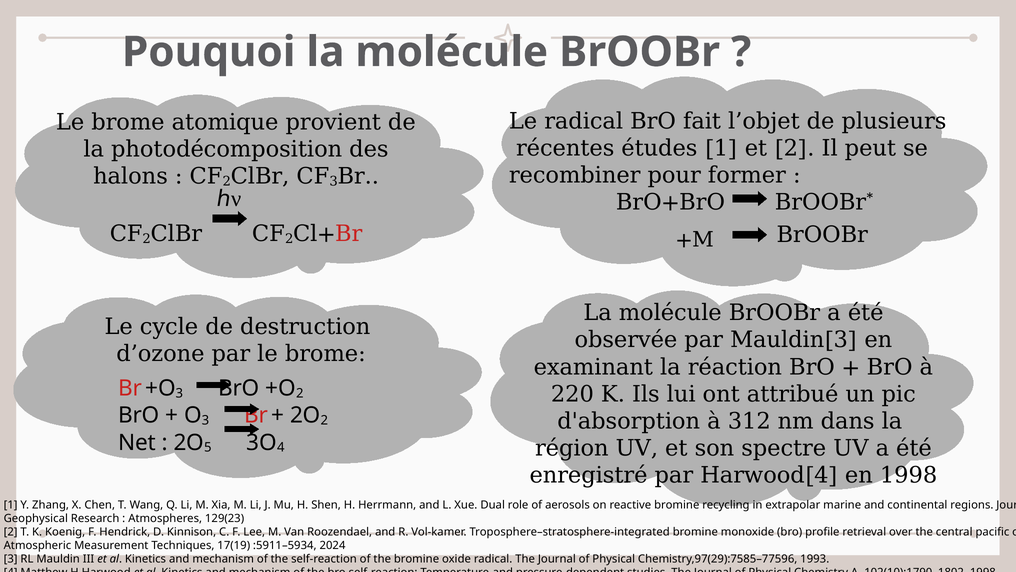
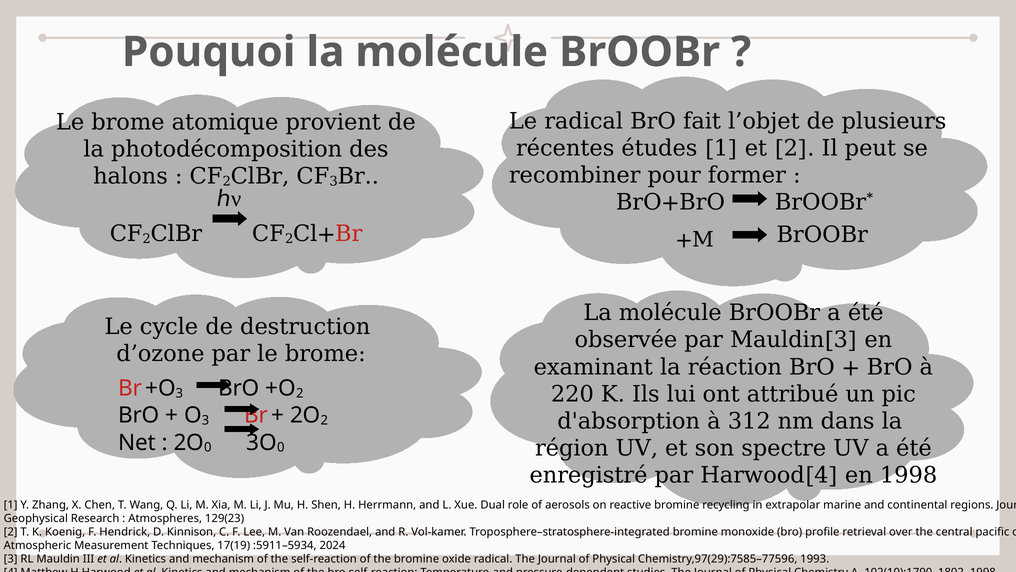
5 at (208, 447): 5 -> 0
4 at (281, 447): 4 -> 0
